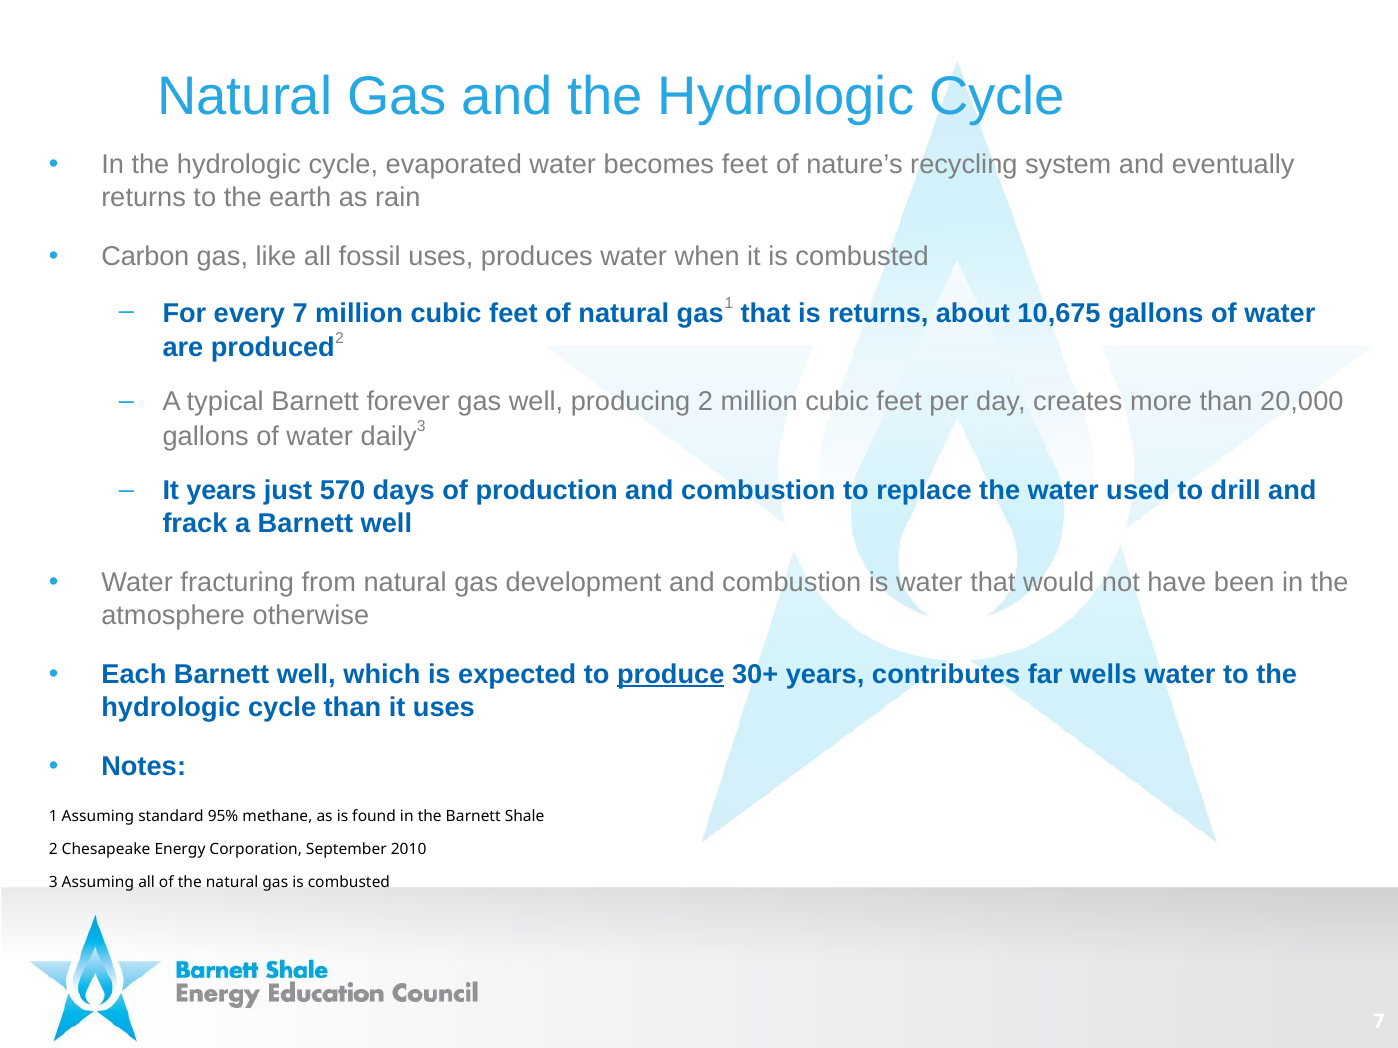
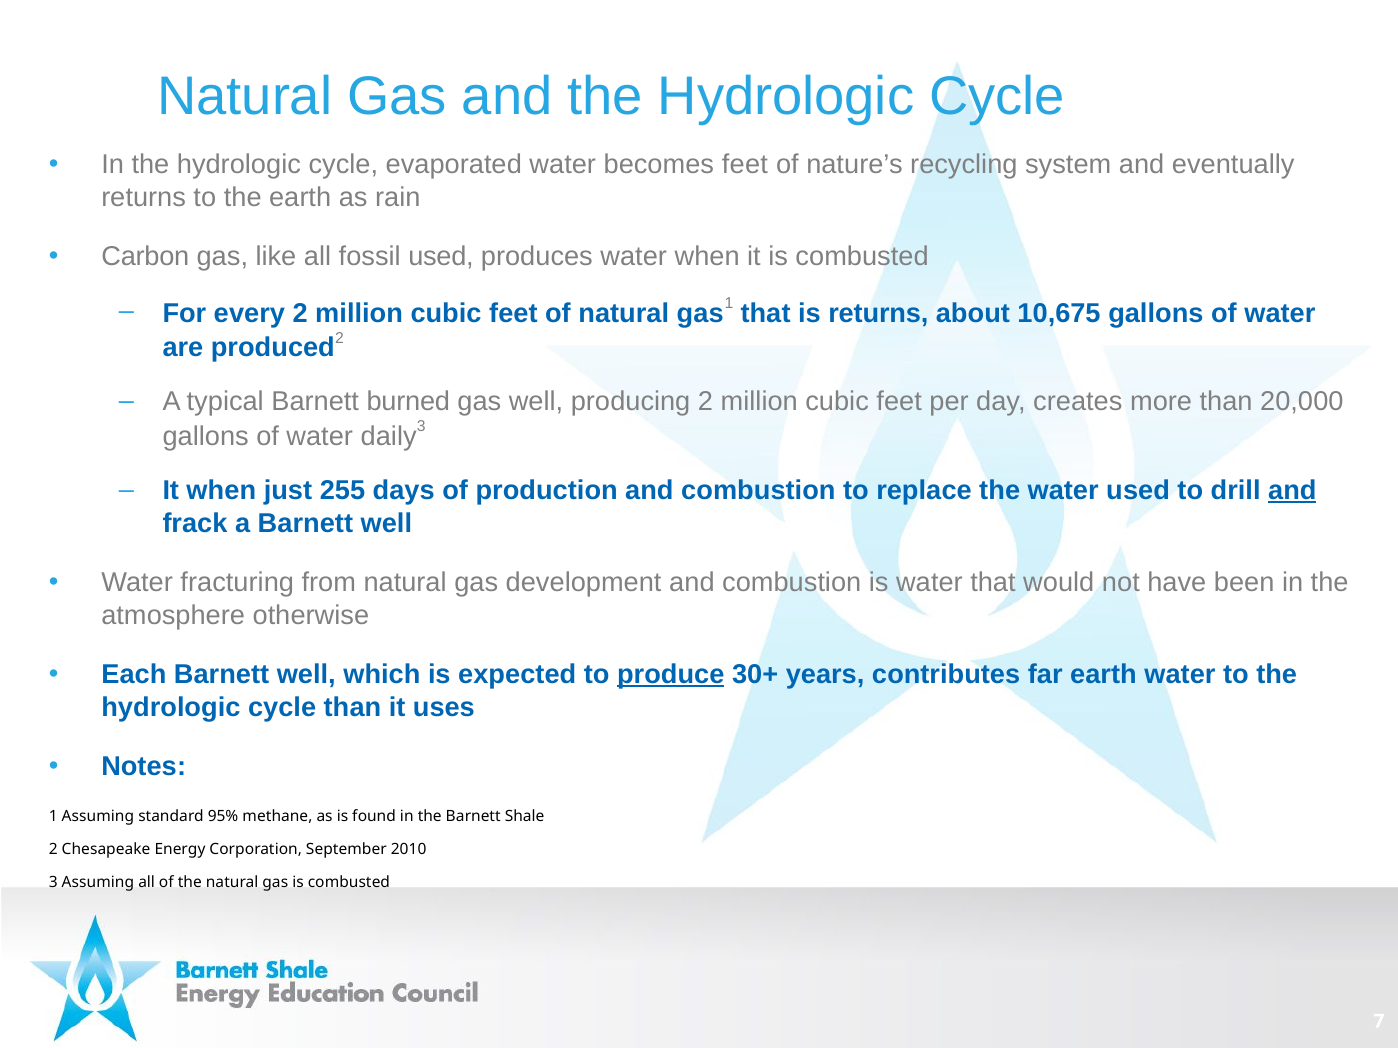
fossil uses: uses -> used
every 7: 7 -> 2
forever: forever -> burned
It years: years -> when
570: 570 -> 255
and at (1292, 491) underline: none -> present
far wells: wells -> earth
